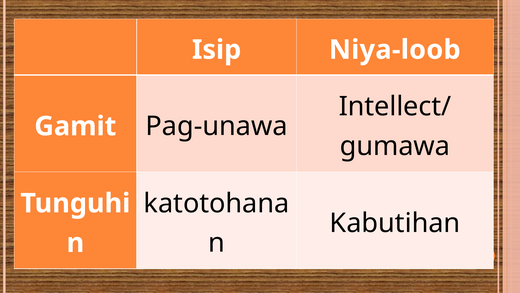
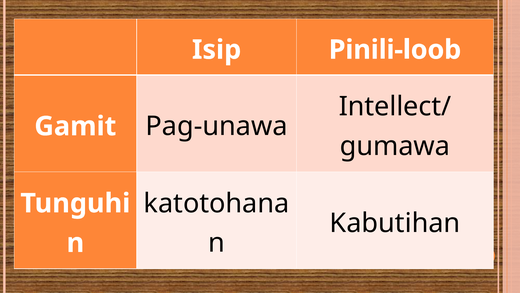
Niya-loob: Niya-loob -> Pinili-loob
